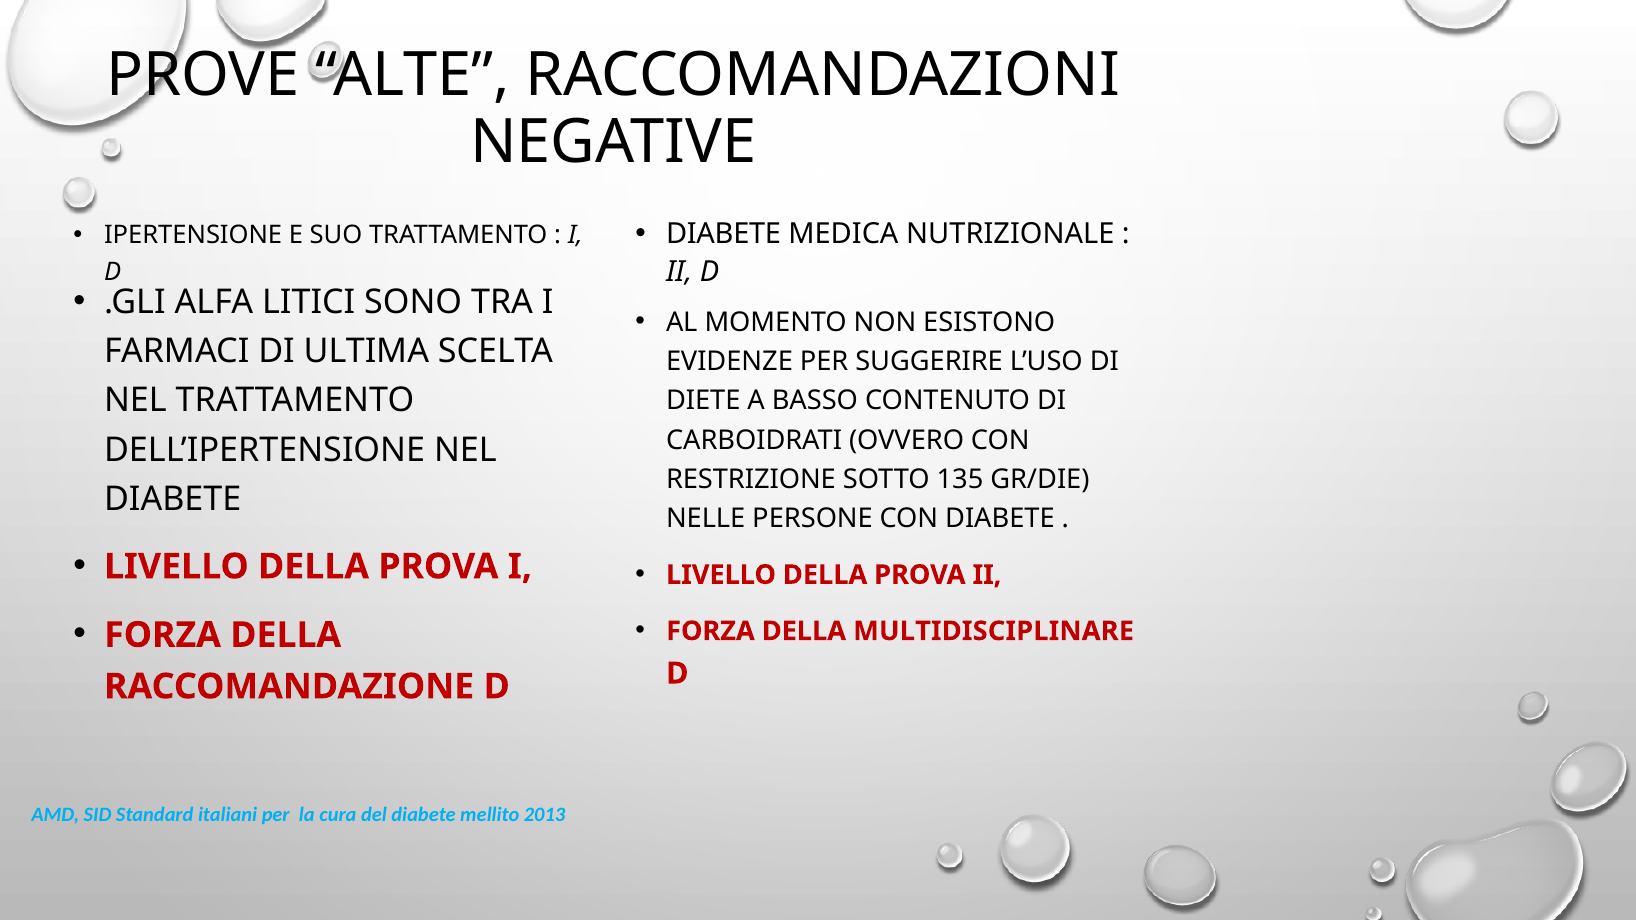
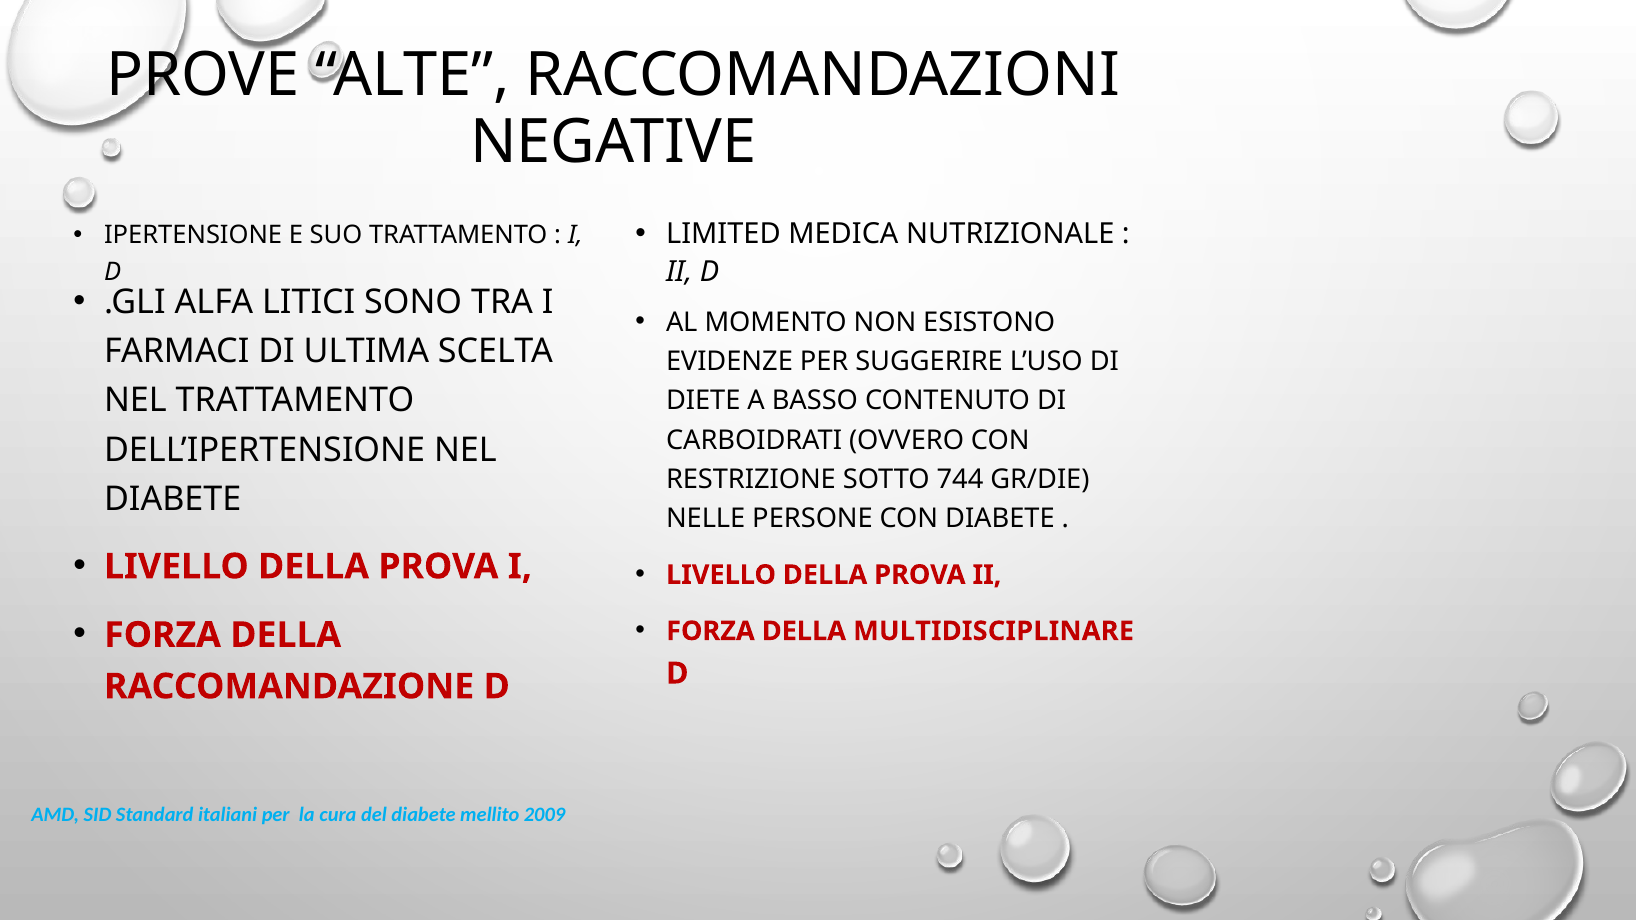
DIABETE at (724, 234): DIABETE -> LIMITED
135: 135 -> 744
2013: 2013 -> 2009
